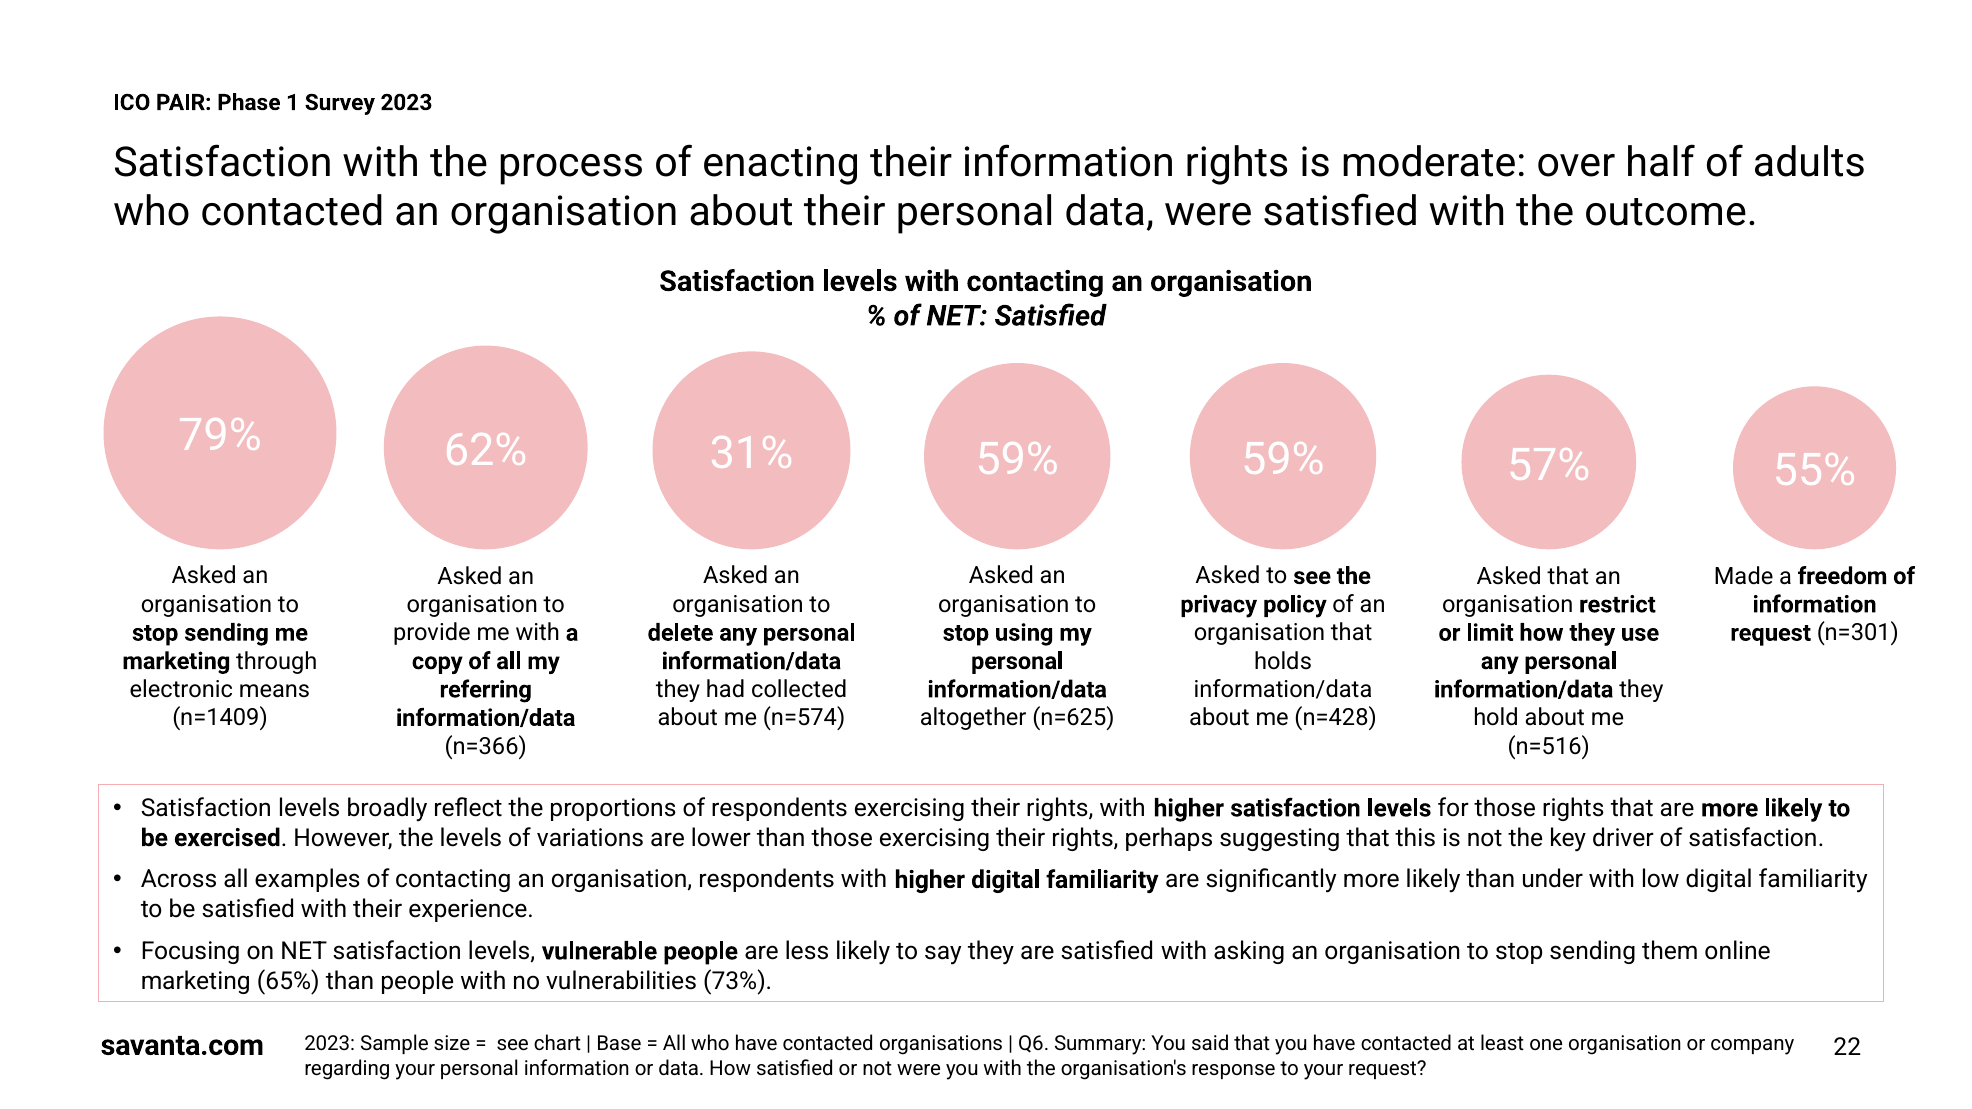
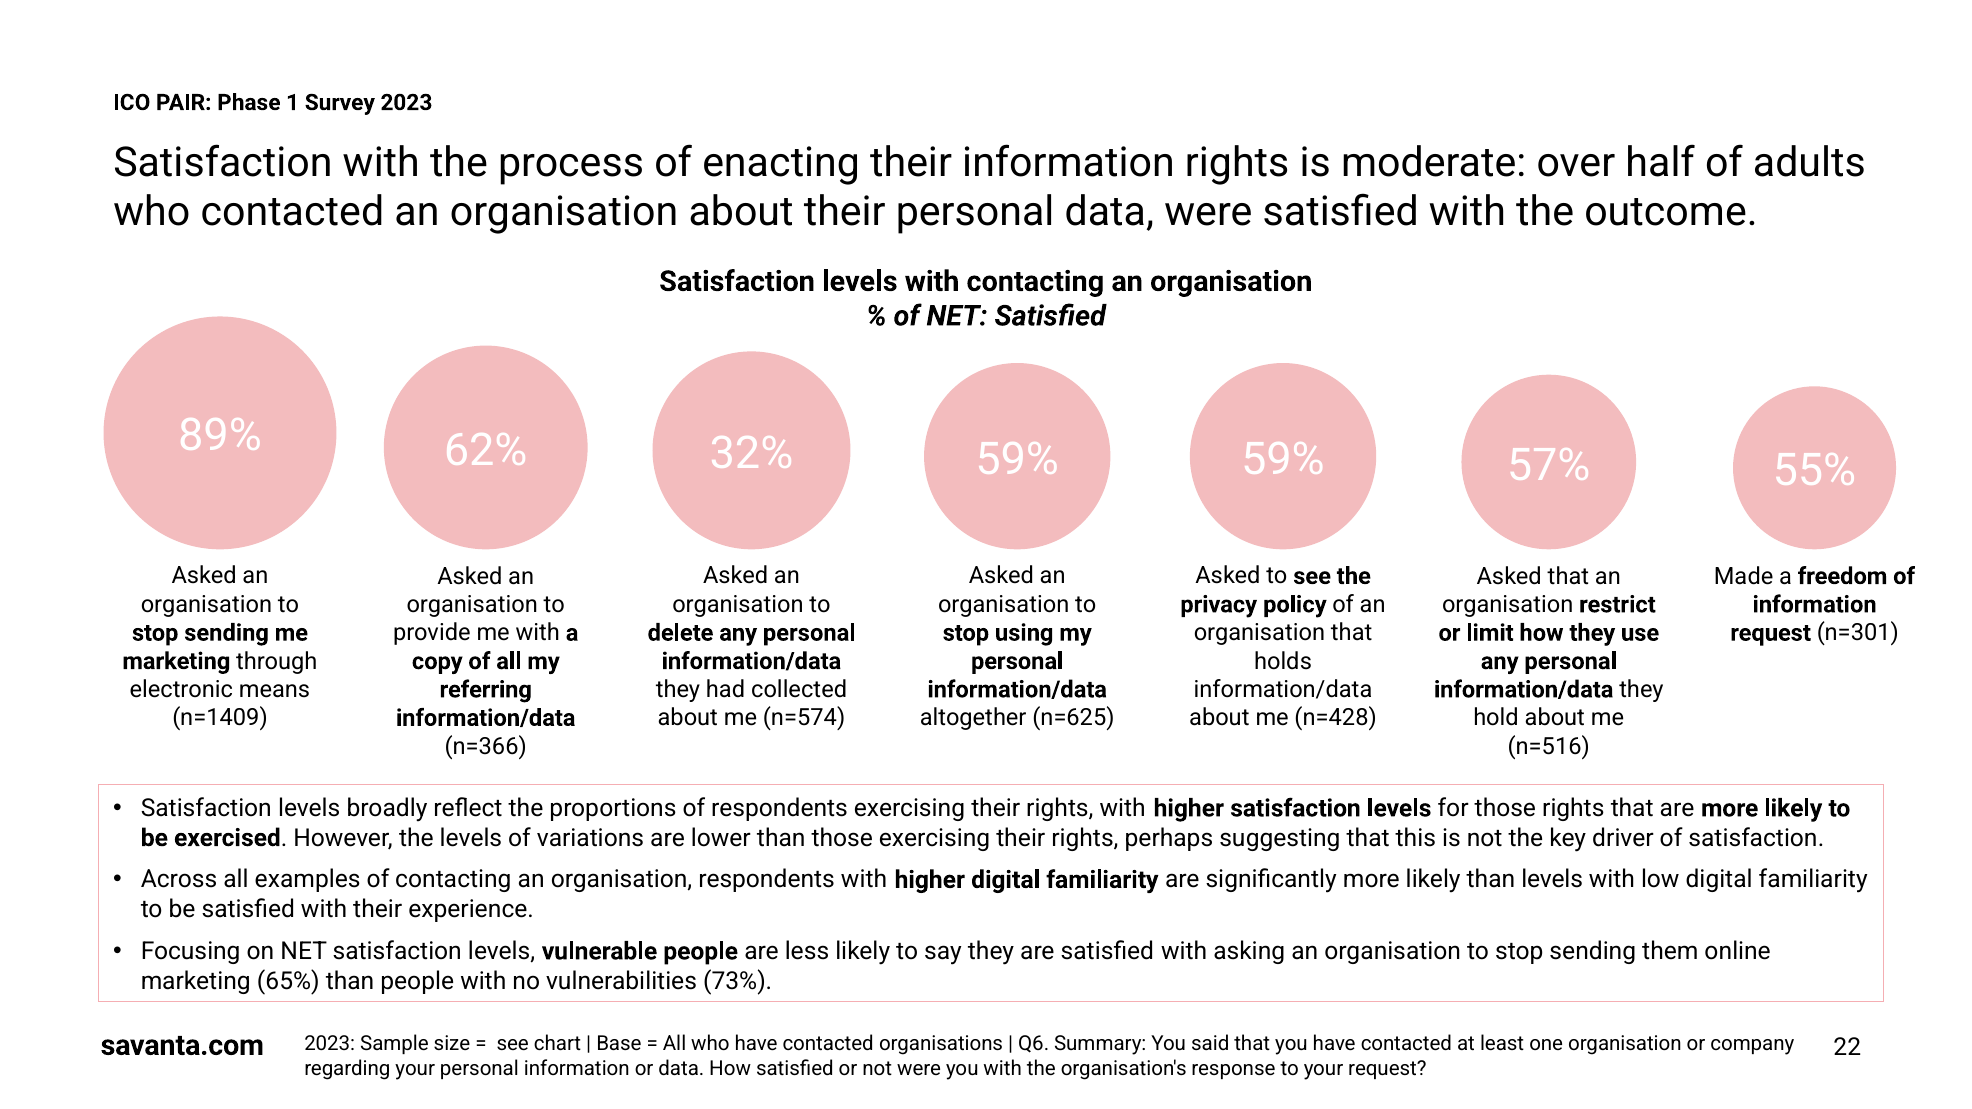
79%: 79% -> 89%
31%: 31% -> 32%
than under: under -> levels
